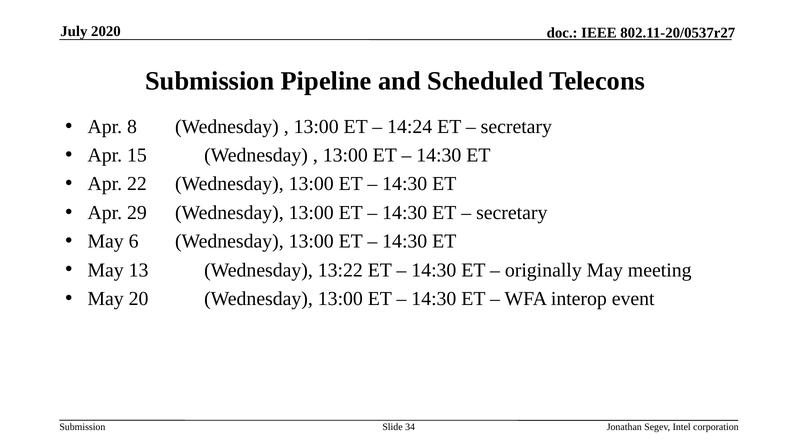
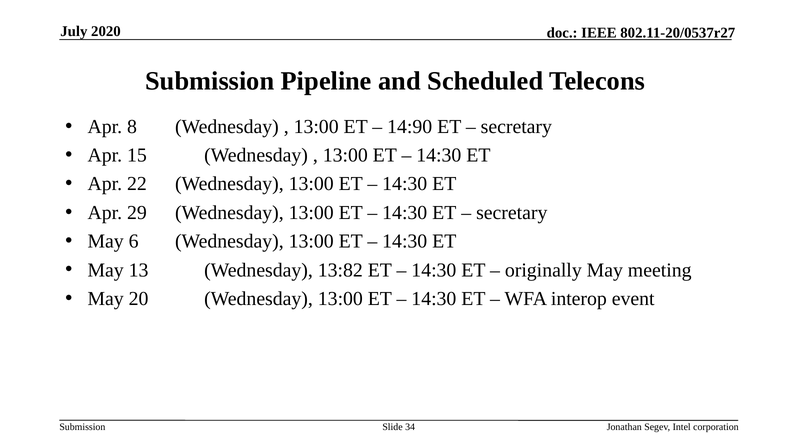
14:24: 14:24 -> 14:90
13:22: 13:22 -> 13:82
